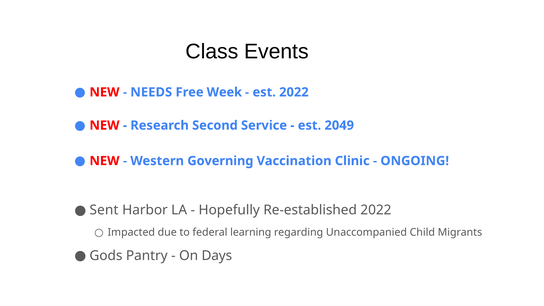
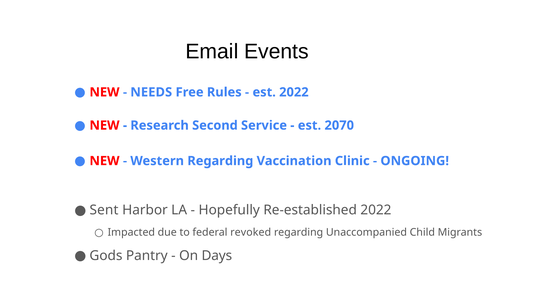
Class: Class -> Email
Week: Week -> Rules
2049: 2049 -> 2070
Western Governing: Governing -> Regarding
learning: learning -> revoked
